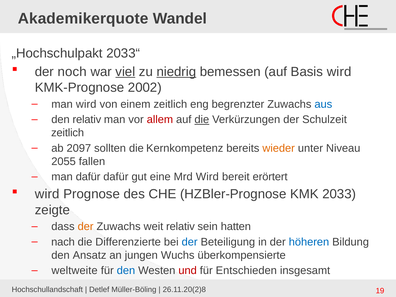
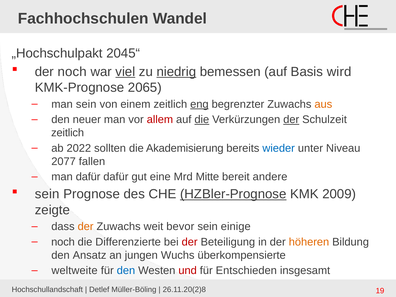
Akademikerquote: Akademikerquote -> Fachhochschulen
2033“: 2033“ -> 2045“
2002: 2002 -> 2065
man wird: wird -> sein
eng underline: none -> present
aus colour: blue -> orange
den relativ: relativ -> neuer
der at (291, 120) underline: none -> present
2097: 2097 -> 2022
Kernkompetenz: Kernkompetenz -> Akademisierung
wieder colour: orange -> blue
2055: 2055 -> 2077
Mrd Wird: Wird -> Mitte
erörtert: erörtert -> andere
wird at (47, 194): wird -> sein
HZBler-Prognose underline: none -> present
2033: 2033 -> 2009
weit relativ: relativ -> bevor
hatten: hatten -> einige
nach at (63, 242): nach -> noch
der at (190, 242) colour: blue -> red
höheren colour: blue -> orange
